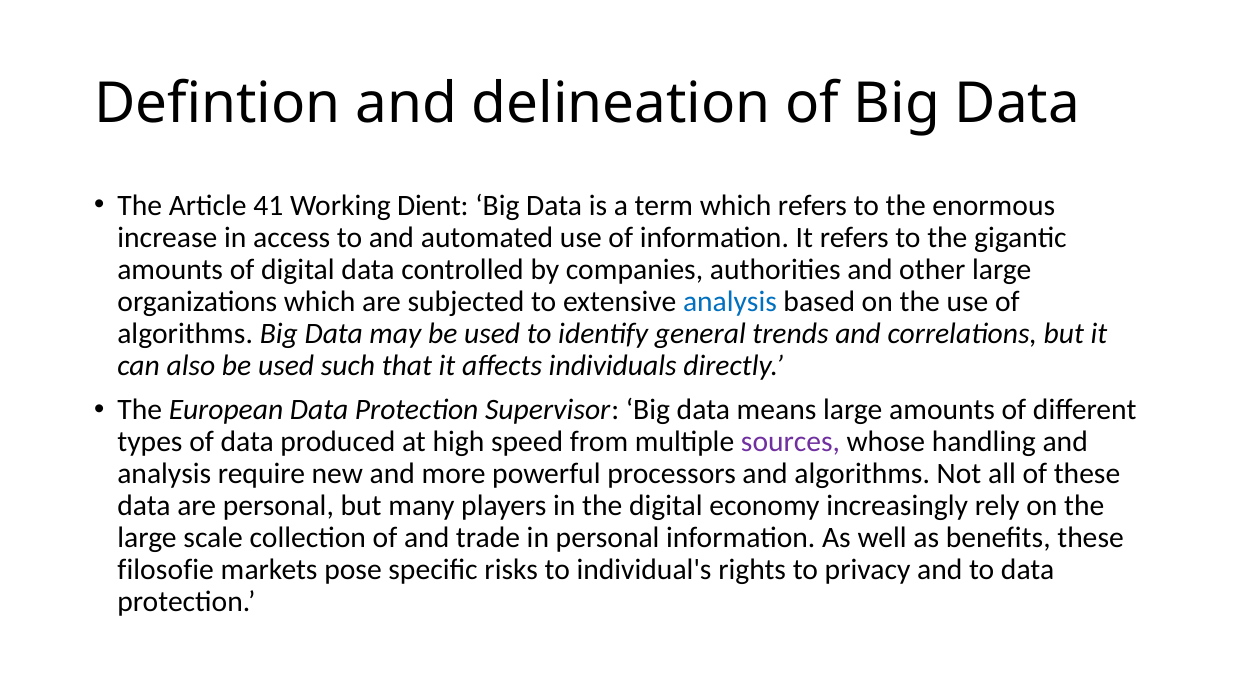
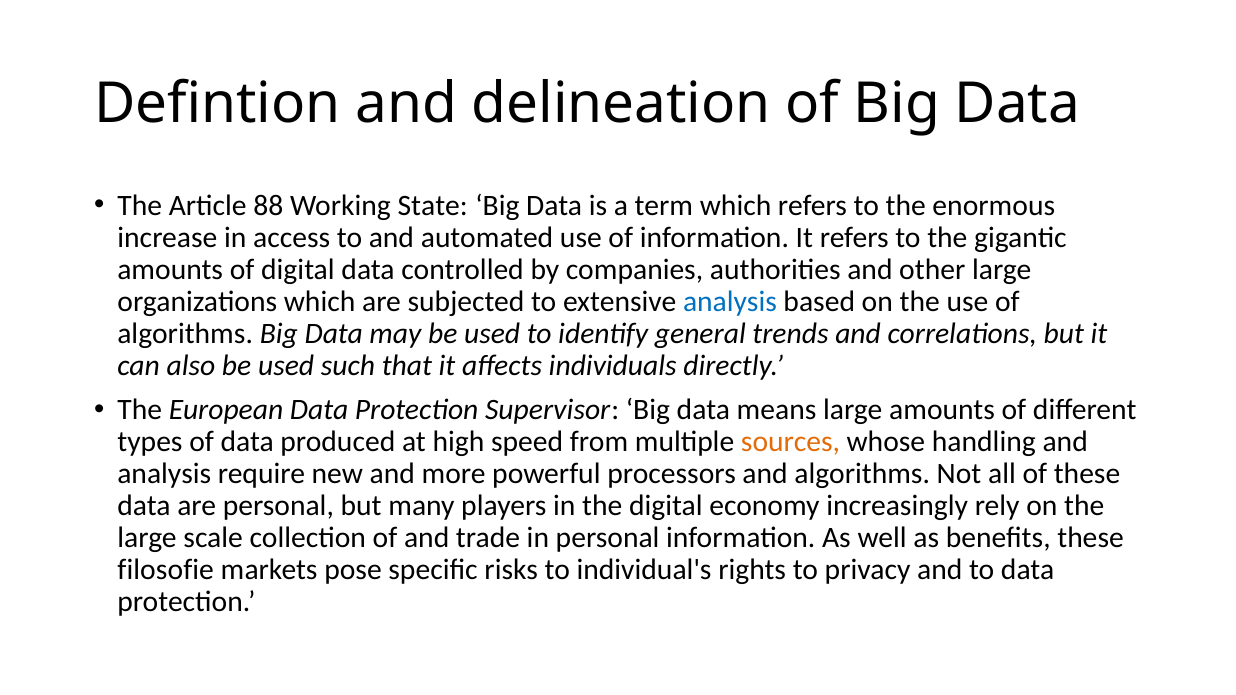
41: 41 -> 88
Dient: Dient -> State
sources colour: purple -> orange
